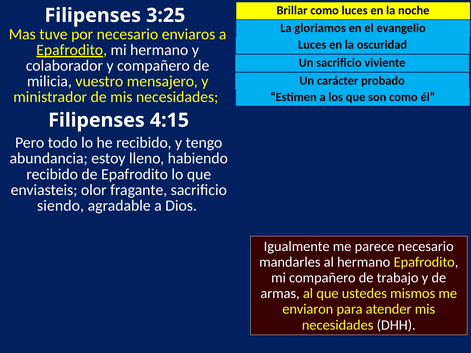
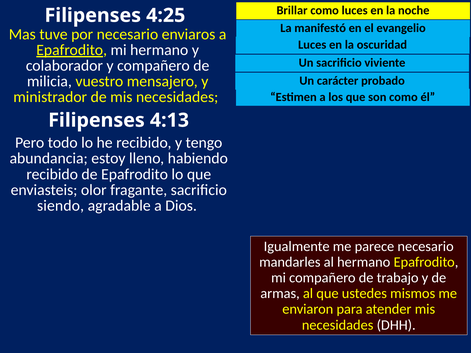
3:25: 3:25 -> 4:25
gloriamos: gloriamos -> manifestó
4:15: 4:15 -> 4:13
